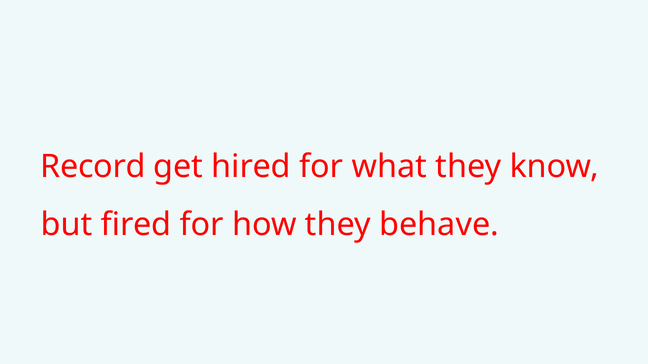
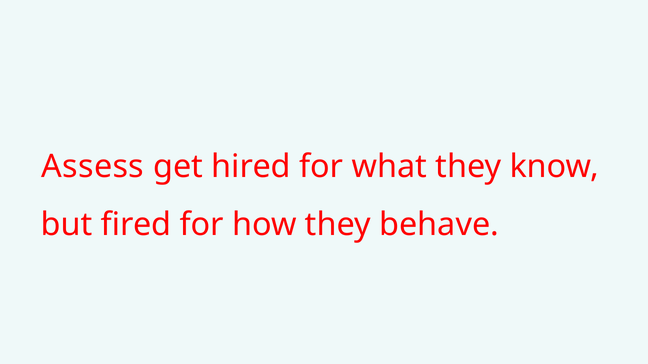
Record: Record -> Assess
